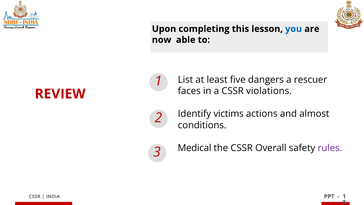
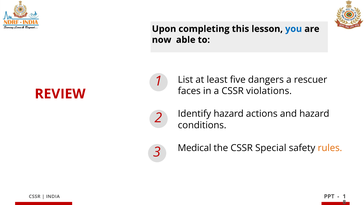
Identify victims: victims -> hazard
and almost: almost -> hazard
Overall: Overall -> Special
rules colour: purple -> orange
